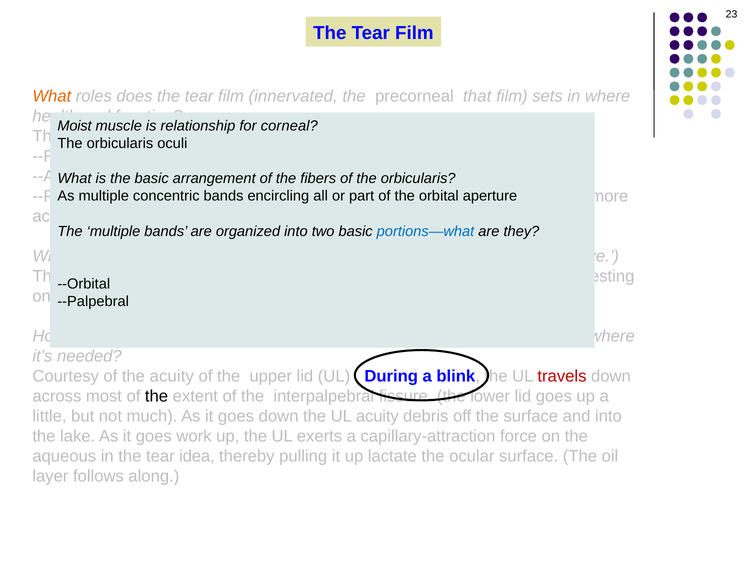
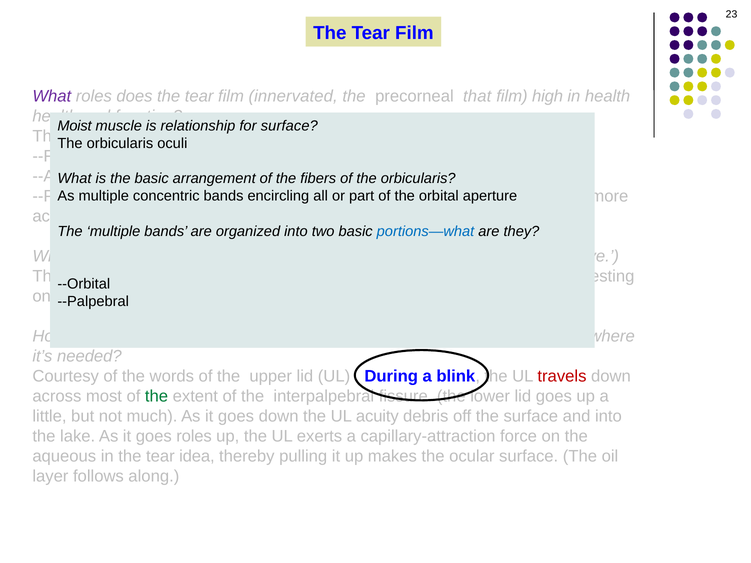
What at (52, 96) colour: orange -> purple
sets: sets -> high
in where: where -> health
for corneal: corneal -> surface
the acuity: acuity -> words
the at (157, 397) colour: black -> green
goes work: work -> roles
lactate: lactate -> makes
